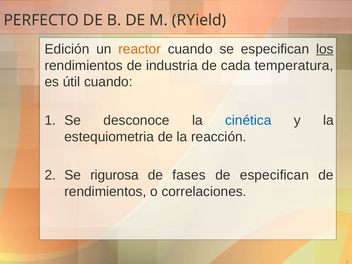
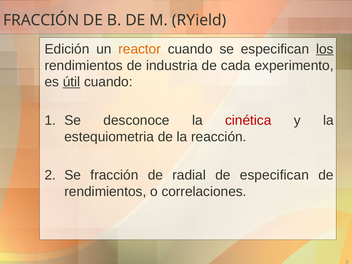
PERFECTO at (41, 20): PERFECTO -> FRACCIÓN
temperatura: temperatura -> experimento
útil underline: none -> present
cinética colour: blue -> red
Se rigurosa: rigurosa -> fracción
fases: fases -> radial
